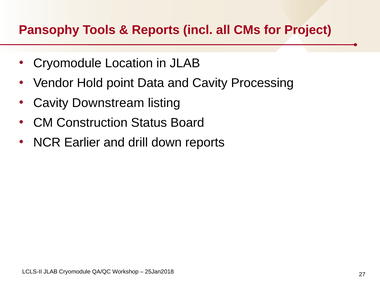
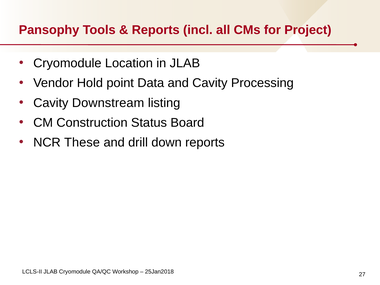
Earlier: Earlier -> These
